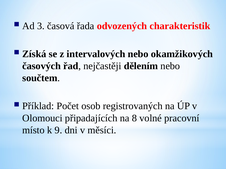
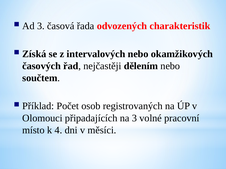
na 8: 8 -> 3
9: 9 -> 4
